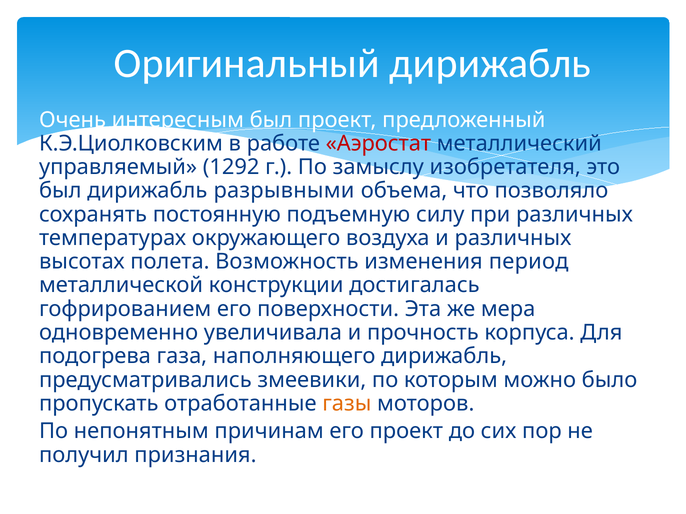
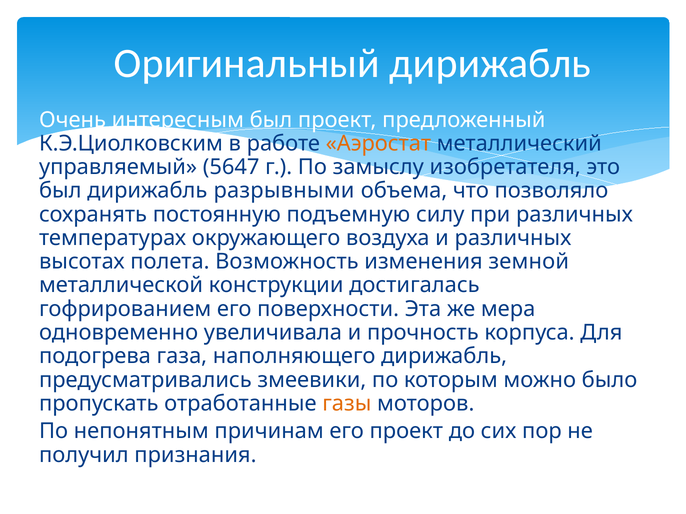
Аэростат colour: red -> orange
1292: 1292 -> 5647
период: период -> земной
